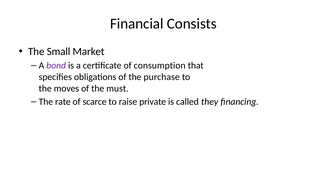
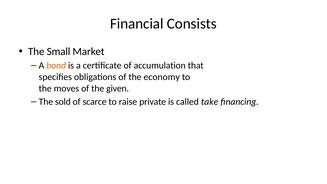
bond colour: purple -> orange
consumption: consumption -> accumulation
purchase: purchase -> economy
must: must -> given
rate: rate -> sold
they: they -> take
